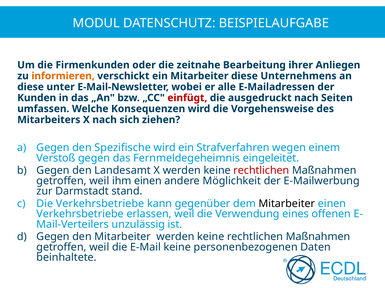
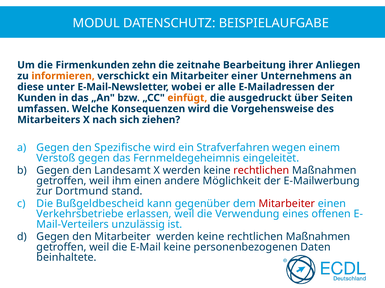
oder: oder -> zehn
Mitarbeiter diese: diese -> einer
einfügt colour: red -> orange
ausgedruckt nach: nach -> über
Darmstadt: Darmstadt -> Dortmund
Die Verkehrsbetriebe: Verkehrsbetriebe -> Bußgeldbescheid
Mitarbeiter at (287, 204) colour: black -> red
